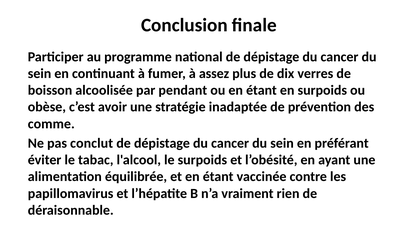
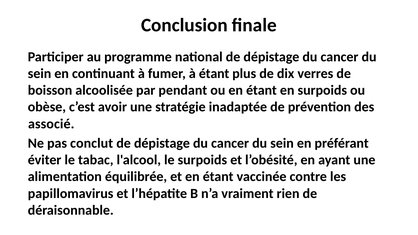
à assez: assez -> étant
comme: comme -> associé
